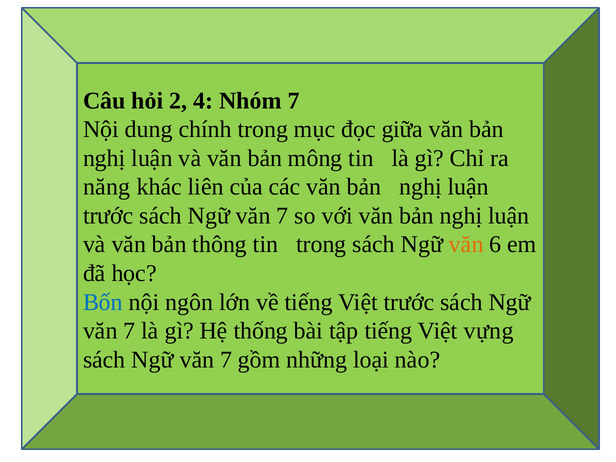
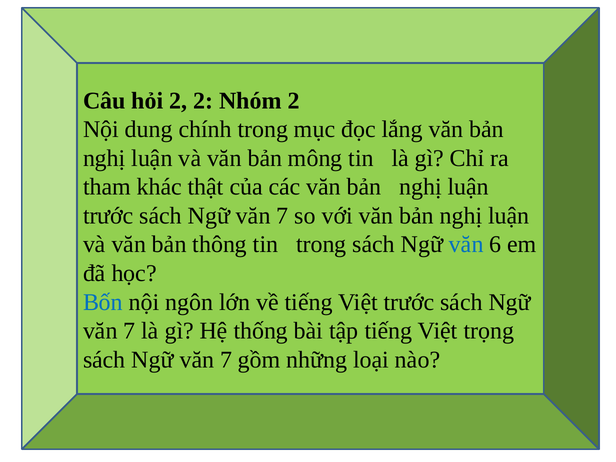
2 4: 4 -> 2
Nhóm 7: 7 -> 2
giữa: giữa -> lắng
năng: năng -> tham
liên: liên -> thật
văn at (466, 245) colour: orange -> blue
vựng: vựng -> trọng
